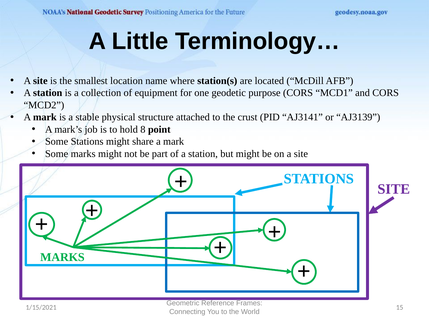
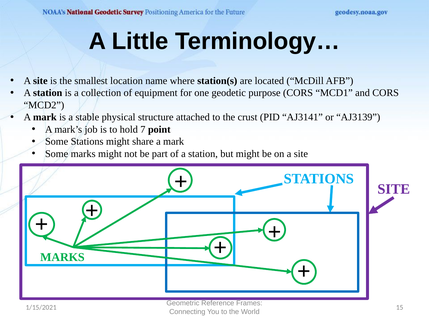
8: 8 -> 7
